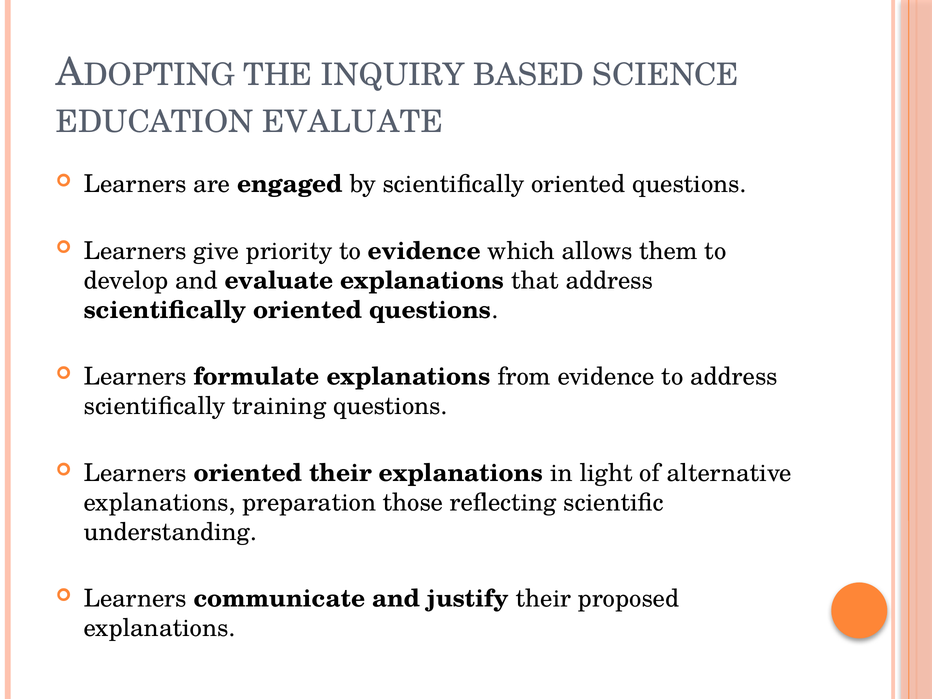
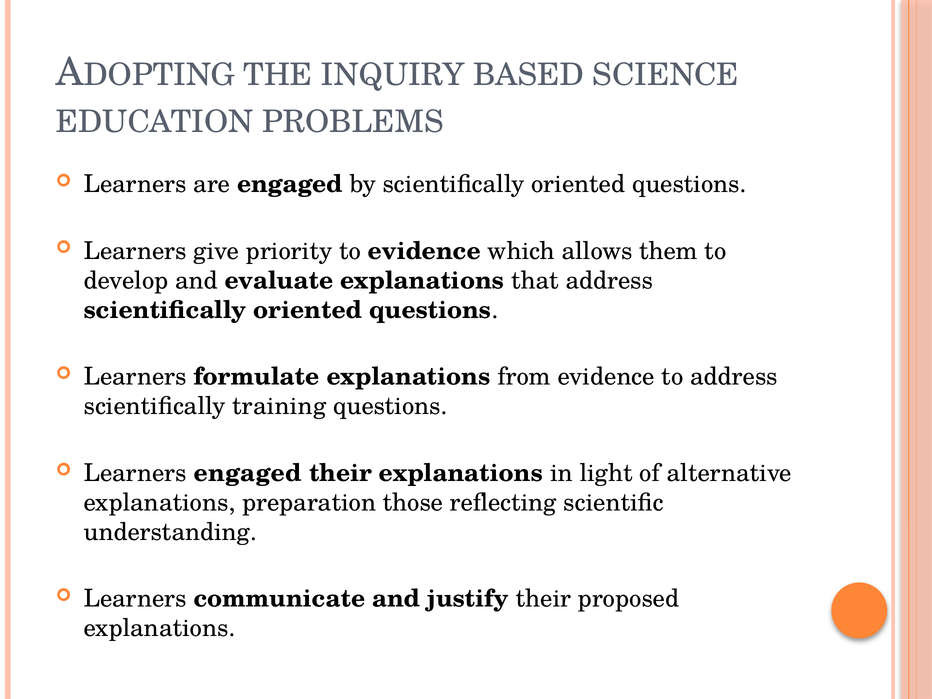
EDUCATION EVALUATE: EVALUATE -> PROBLEMS
Learners oriented: oriented -> engaged
